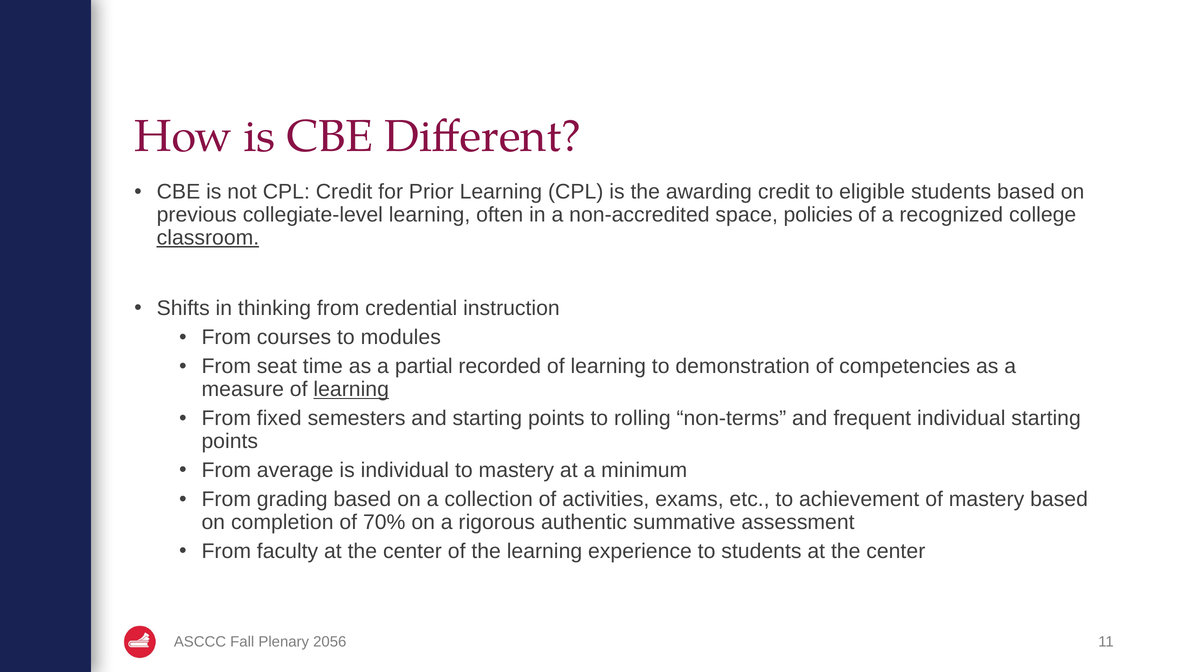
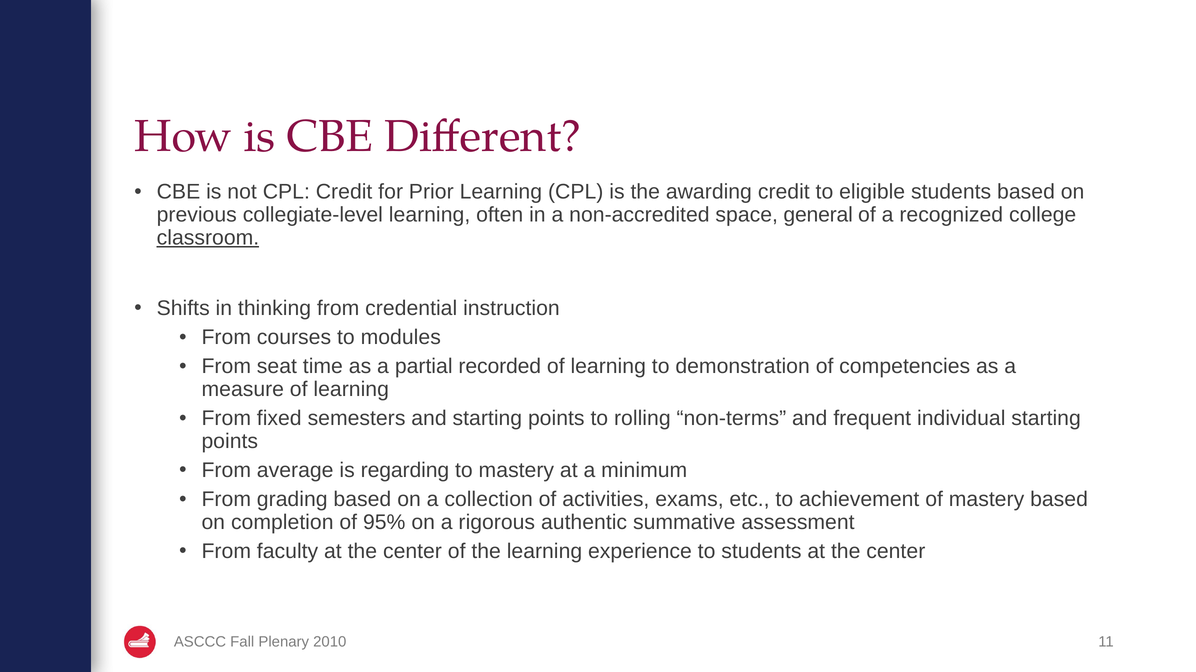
policies: policies -> general
learning at (351, 390) underline: present -> none
is individual: individual -> regarding
70%: 70% -> 95%
2056: 2056 -> 2010
